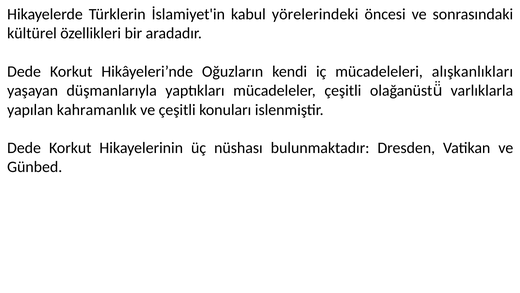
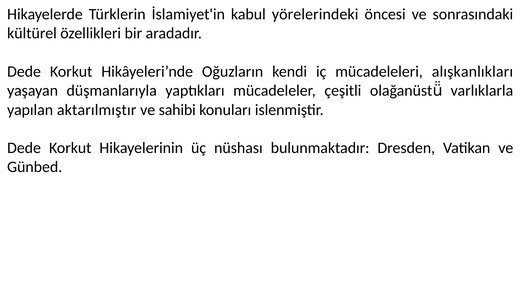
kahramanlık: kahramanlık -> aktarılmıştır
ve çeşitli: çeşitli -> sahibi
